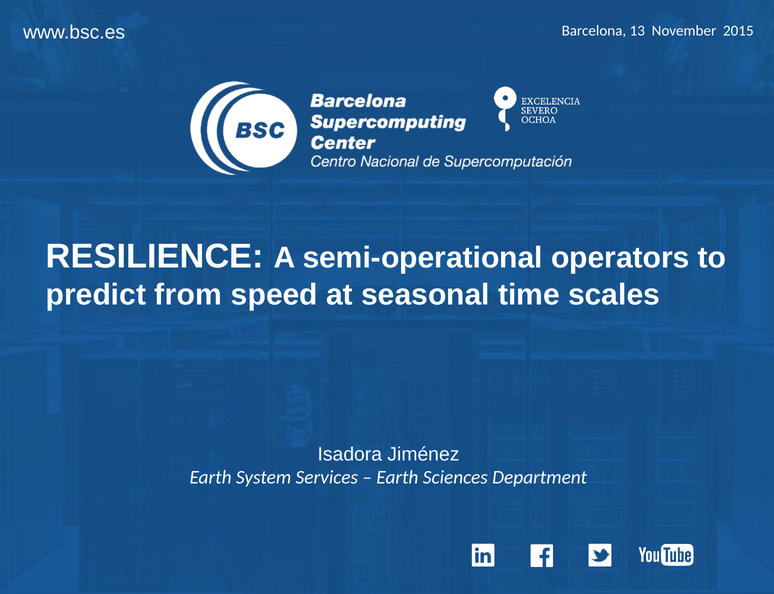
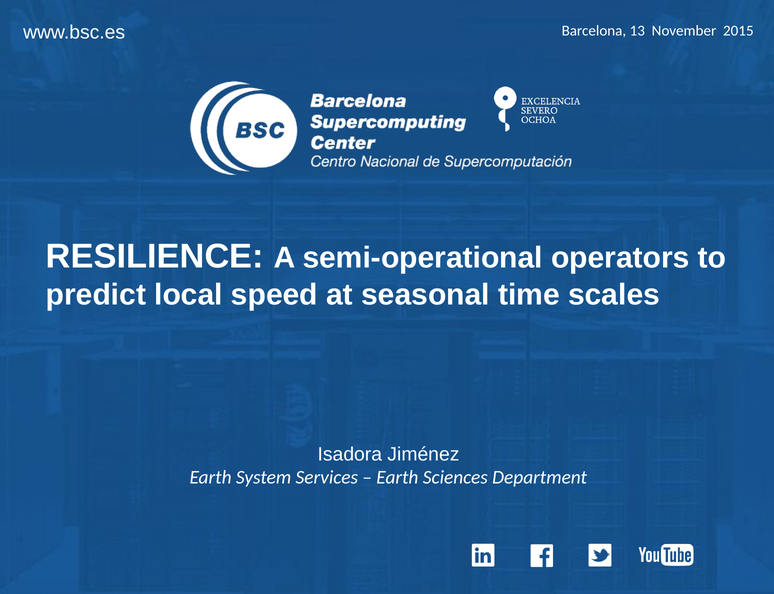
from: from -> local
